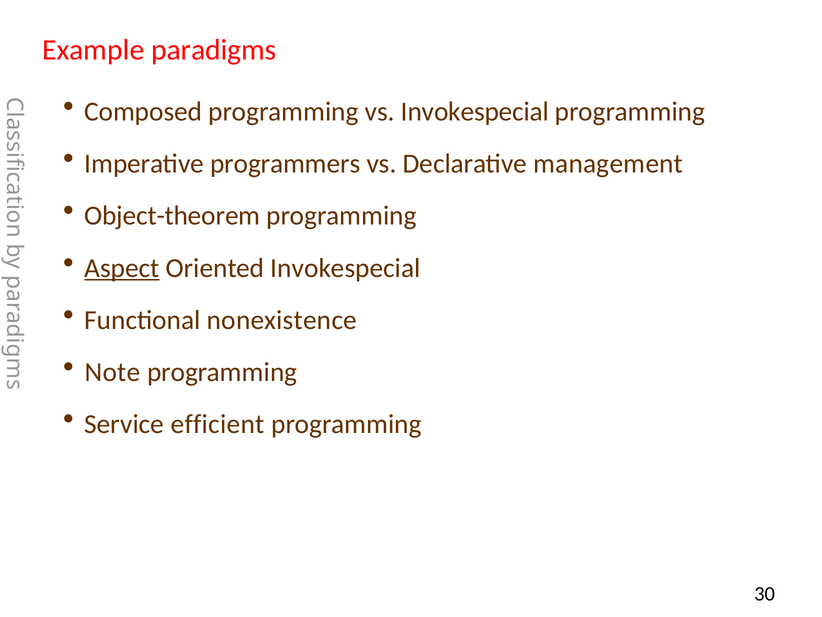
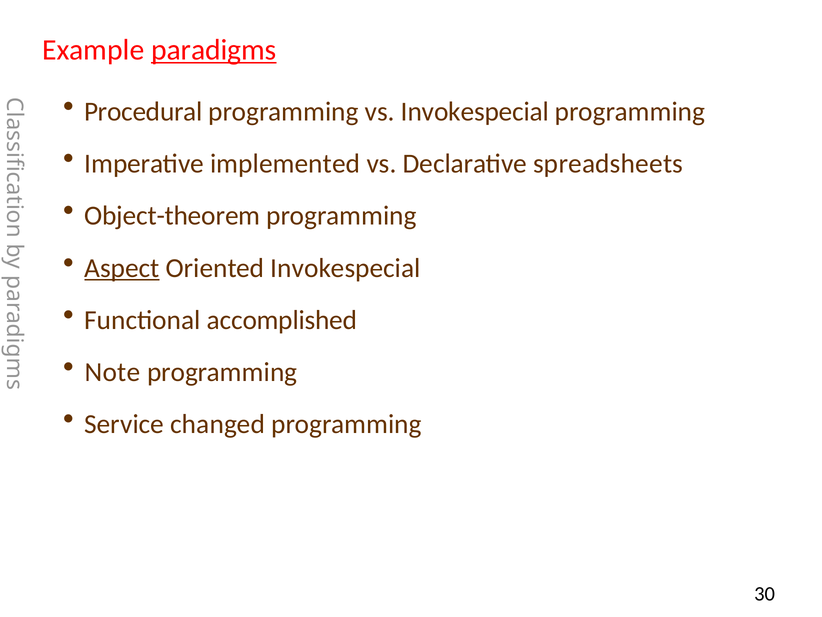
paradigms underline: none -> present
Composed: Composed -> Procedural
programmers: programmers -> implemented
management: management -> spreadsheets
nonexistence: nonexistence -> accomplished
efficient: efficient -> changed
